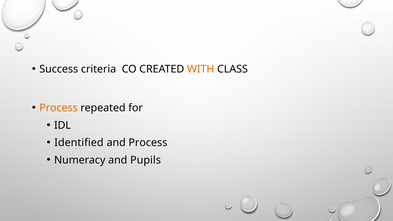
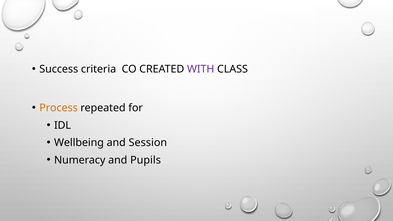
WITH colour: orange -> purple
Identified: Identified -> Wellbeing
and Process: Process -> Session
